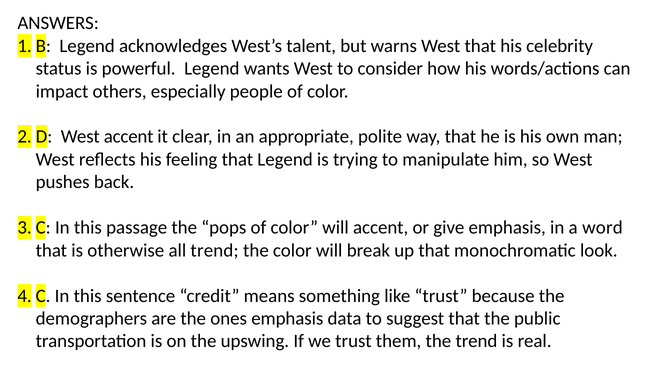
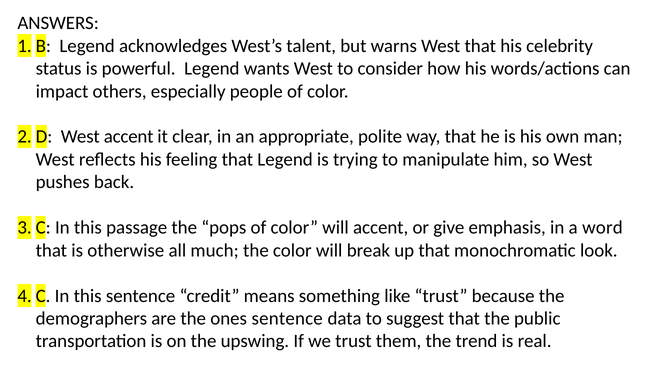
all trend: trend -> much
ones emphasis: emphasis -> sentence
